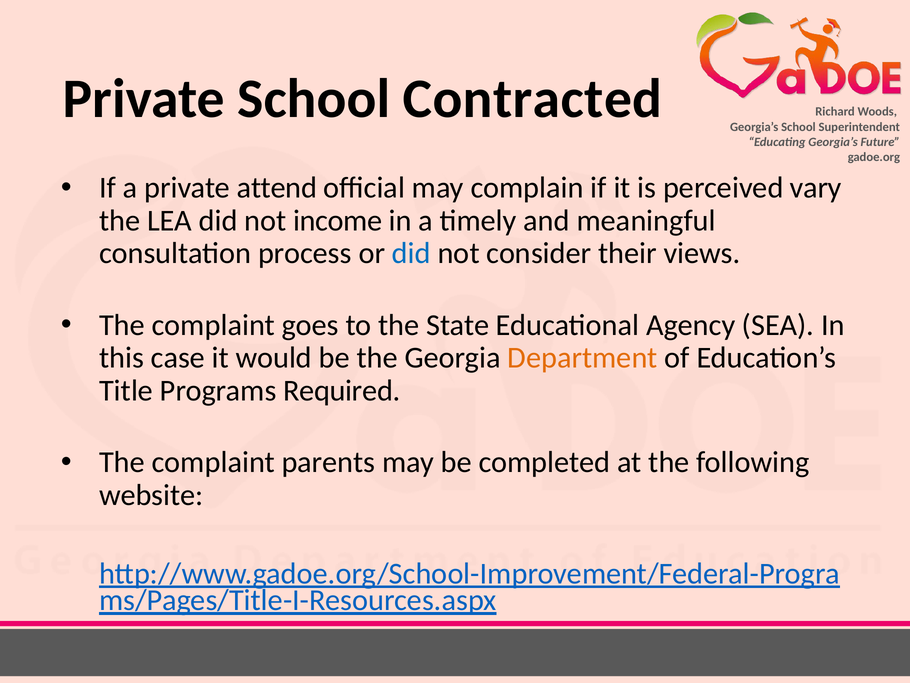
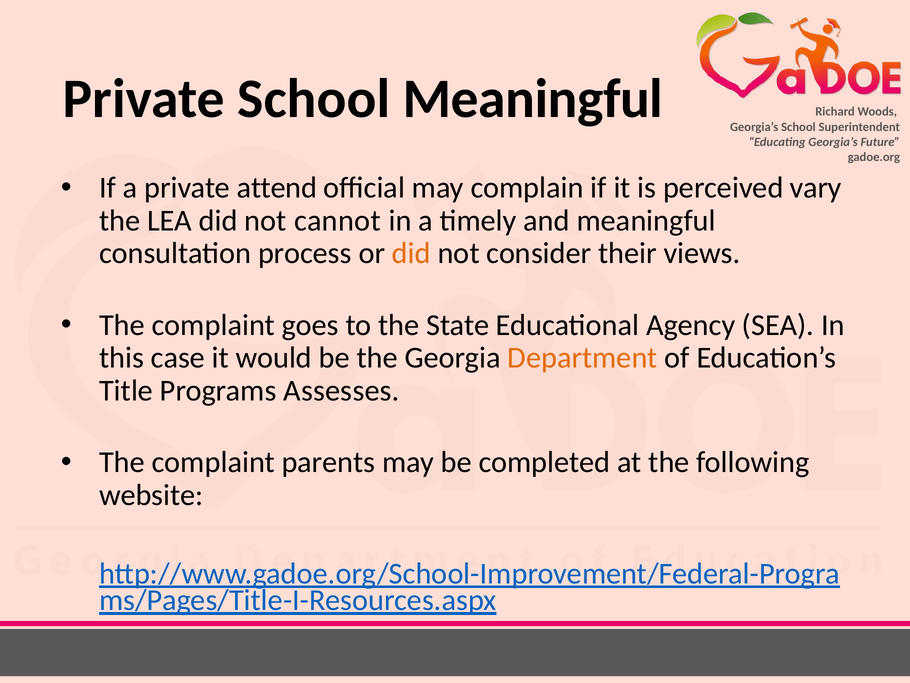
School Contracted: Contracted -> Meaningful
income: income -> cannot
did at (411, 253) colour: blue -> orange
Required: Required -> Assesses
